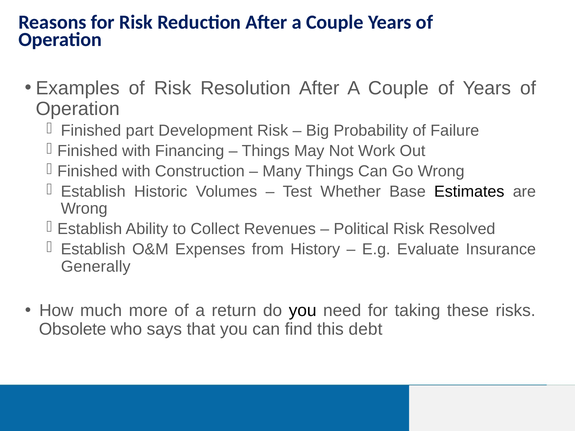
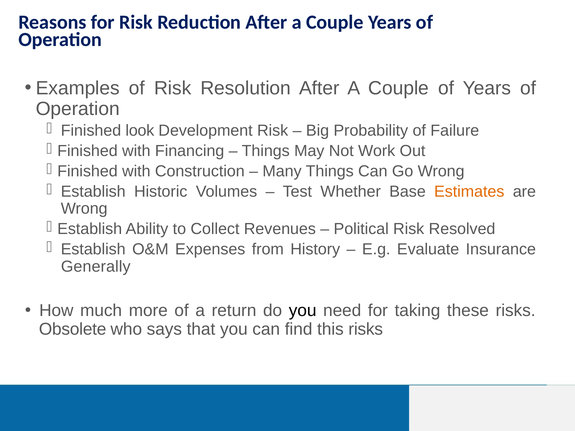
part: part -> look
Estimates colour: black -> orange
this debt: debt -> risks
